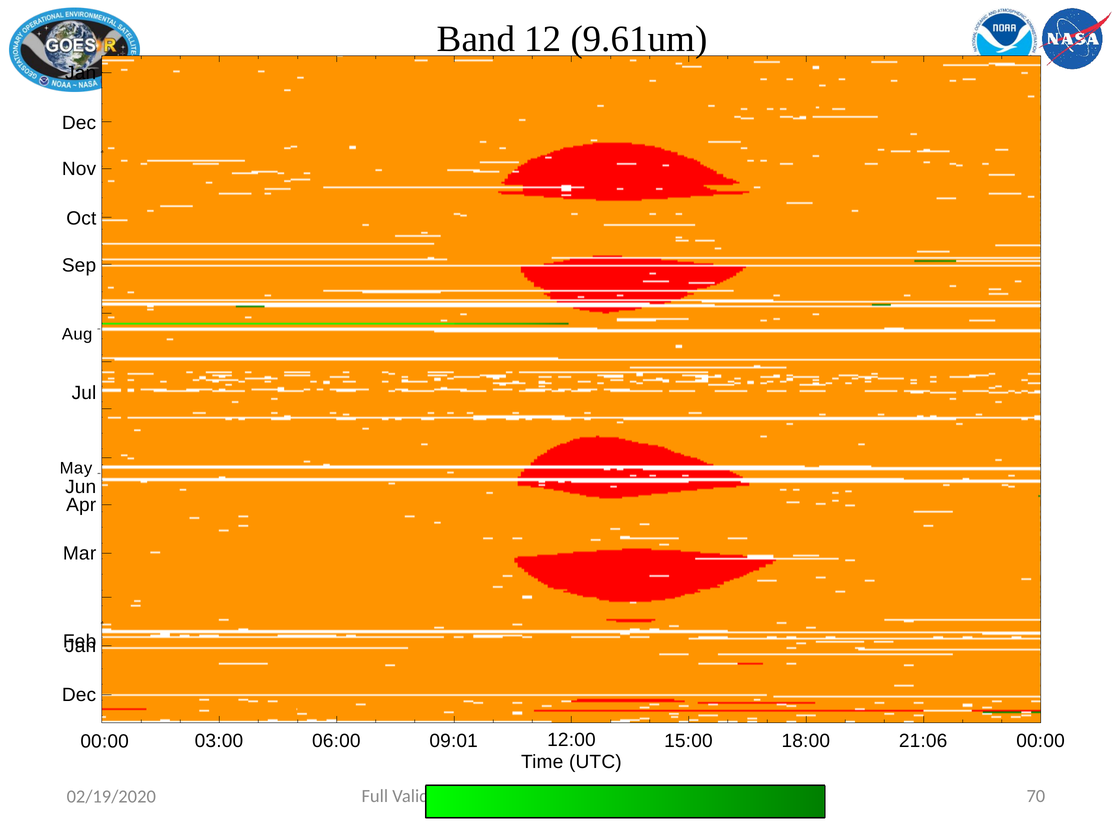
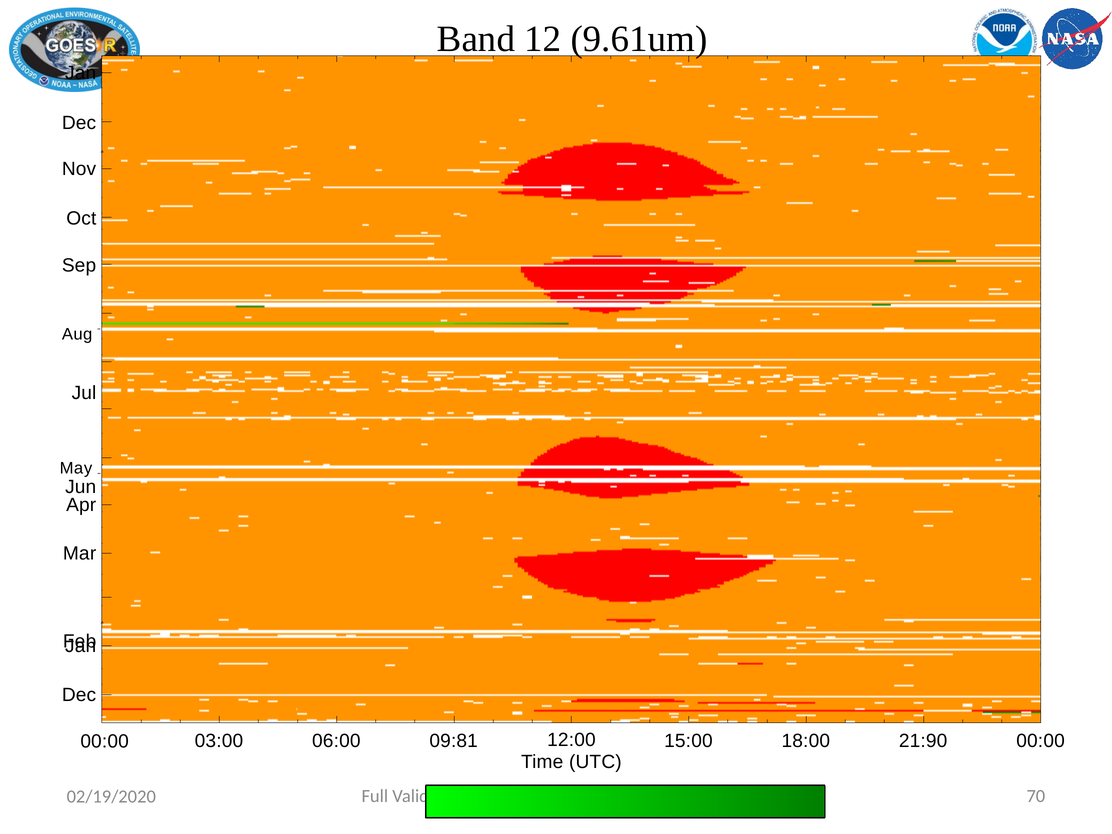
09:01: 09:01 -> 09:81
21:06: 21:06 -> 21:90
